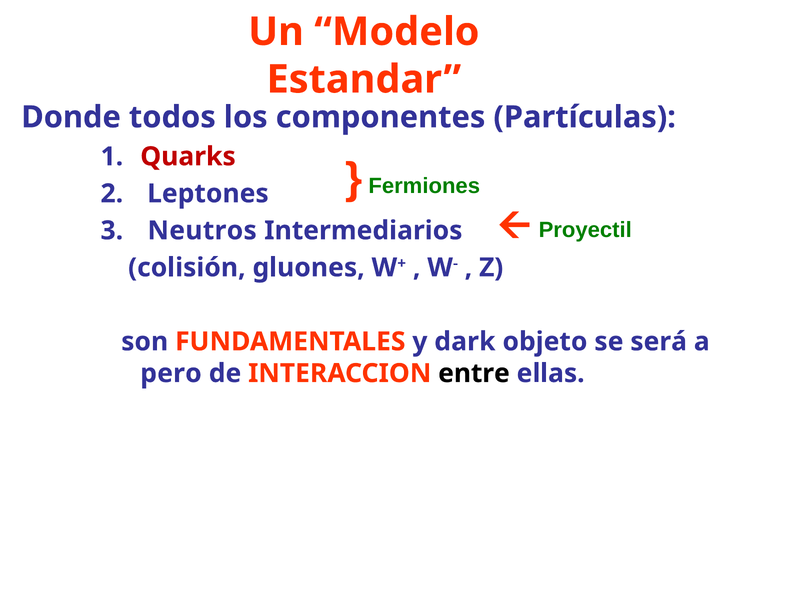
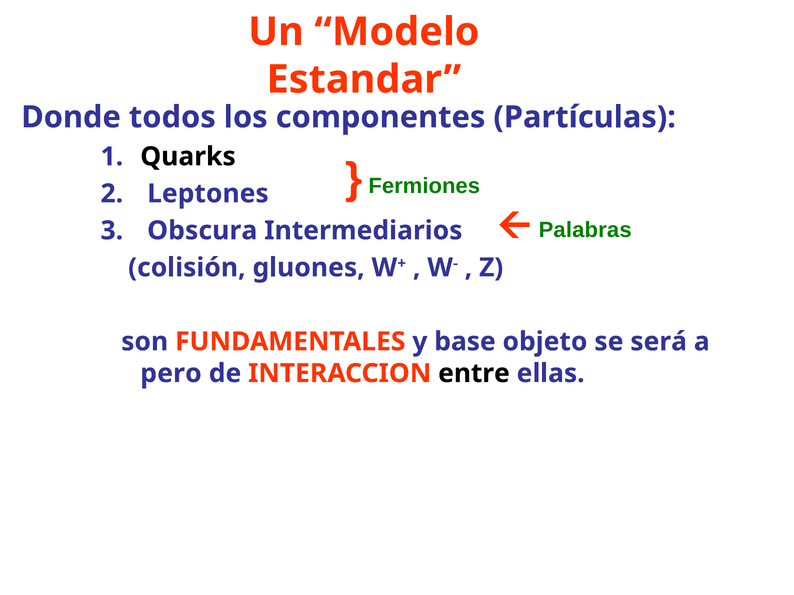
Quarks colour: red -> black
Proyectil: Proyectil -> Palabras
Neutros: Neutros -> Obscura
dark: dark -> base
